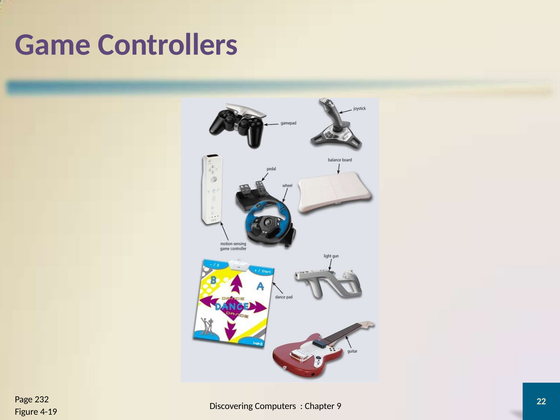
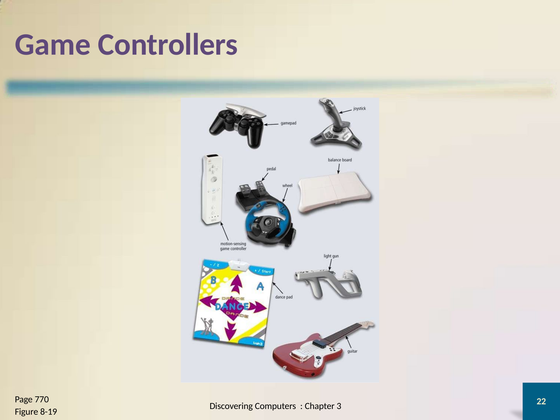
232: 232 -> 770
9: 9 -> 3
4-19: 4-19 -> 8-19
